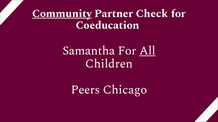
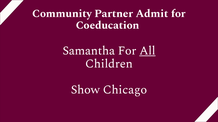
Community underline: present -> none
Check: Check -> Admit
Peers: Peers -> Show
